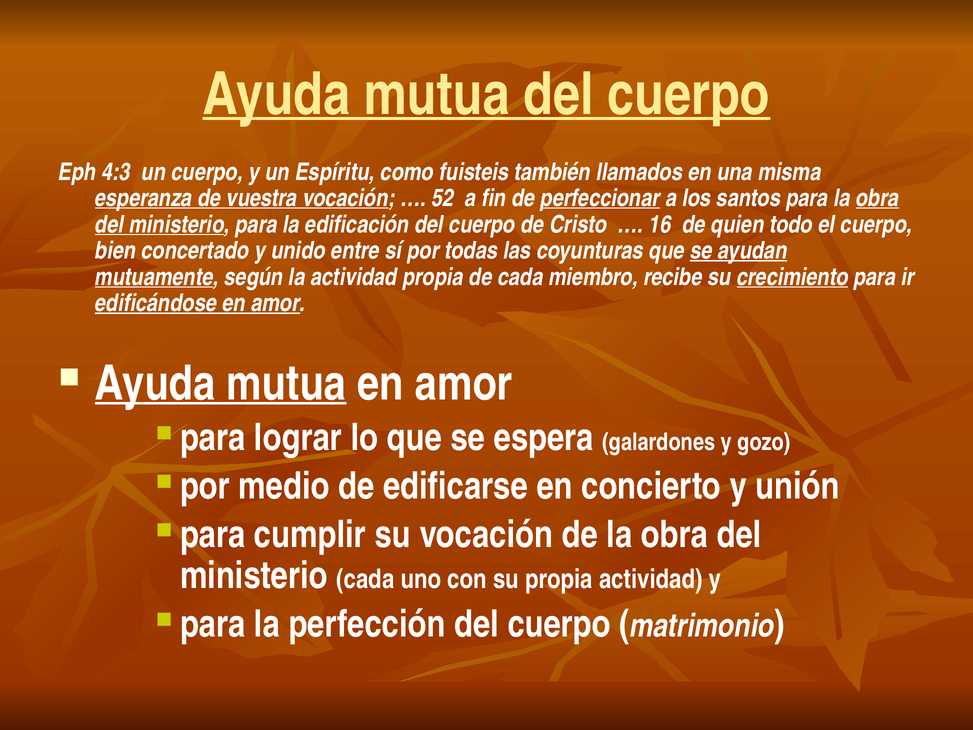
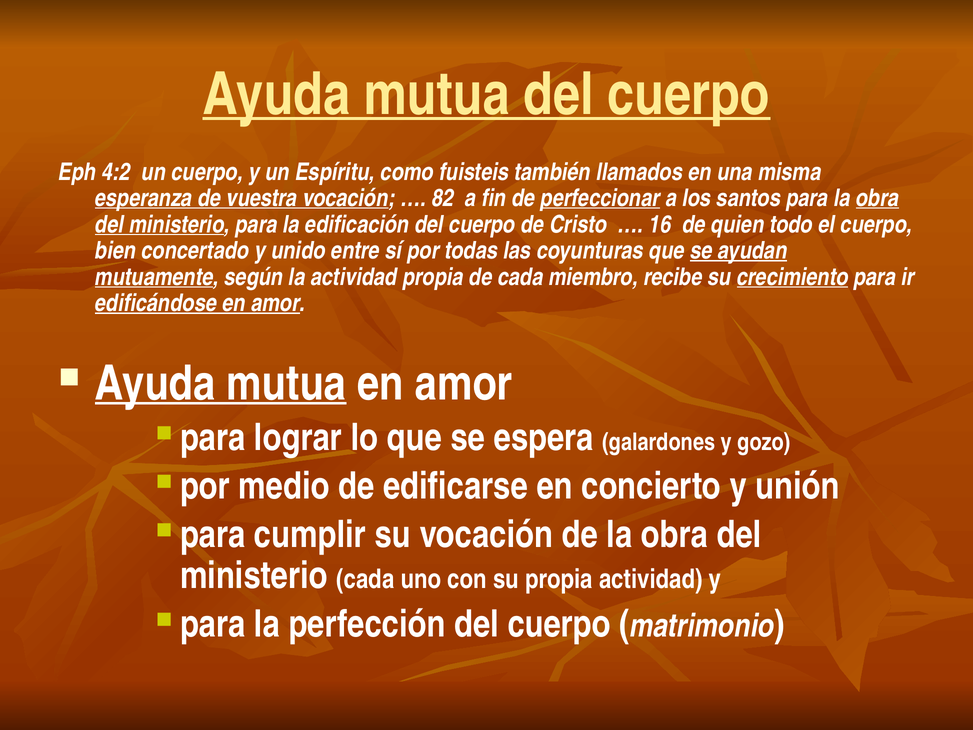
4:3: 4:3 -> 4:2
52: 52 -> 82
